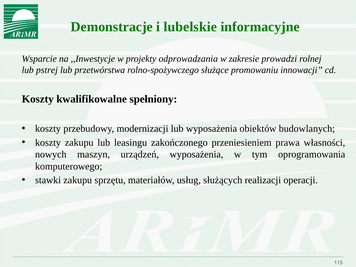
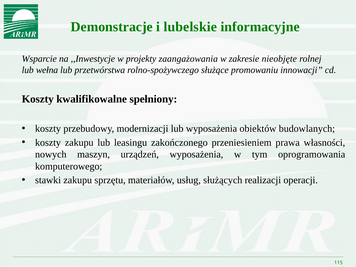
odprowadzania: odprowadzania -> zaangażowania
prowadzi: prowadzi -> nieobjęte
pstrej: pstrej -> wełna
